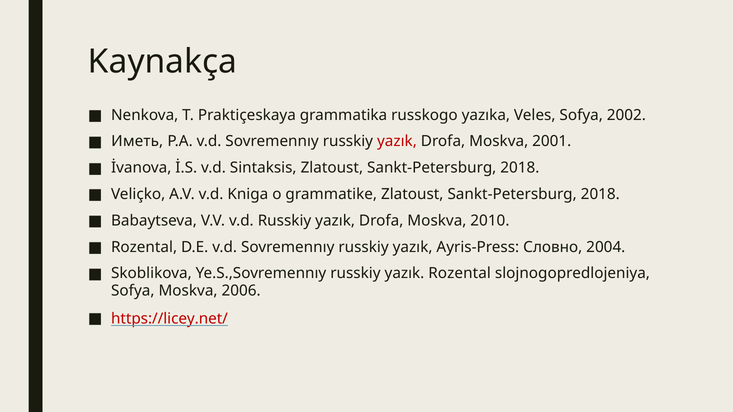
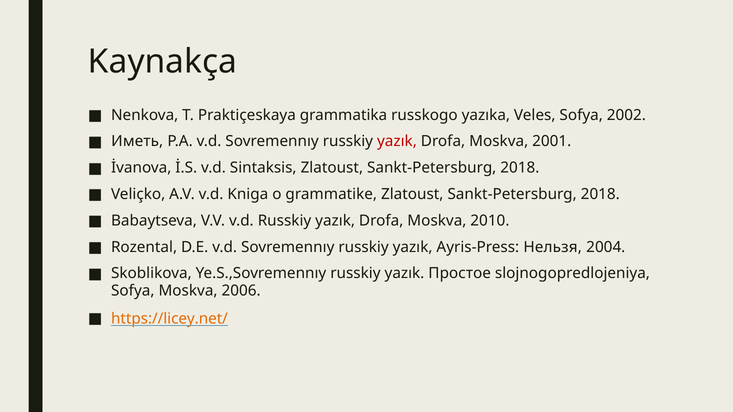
Словно: Словно -> Нельзя
yazık Rozental: Rozental -> Простое
https://licey.net/ colour: red -> orange
